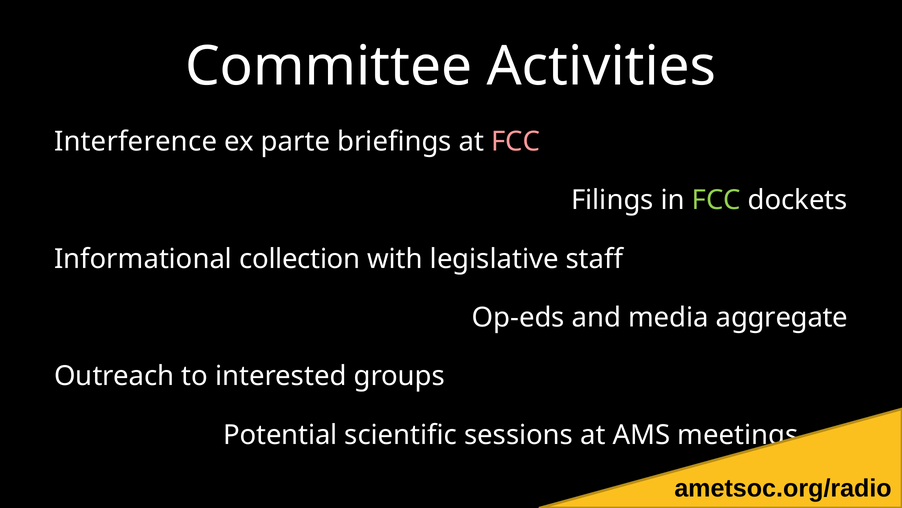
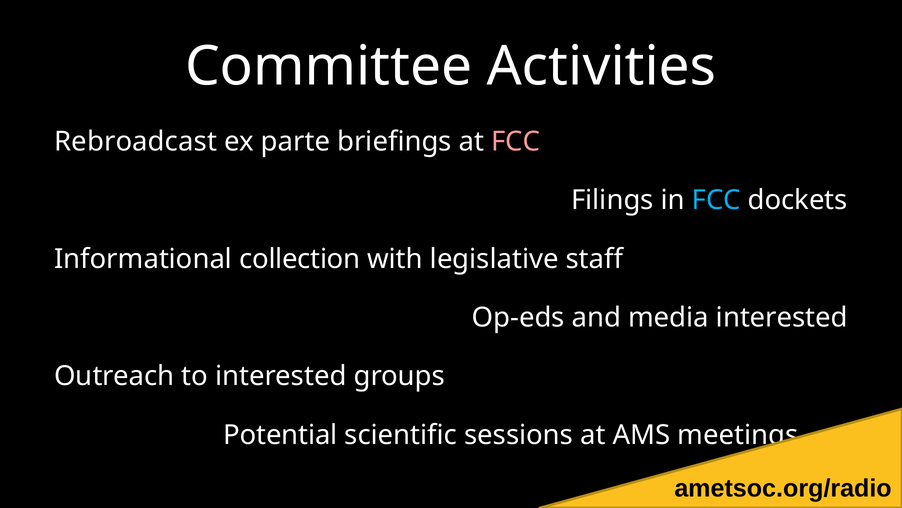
Interference: Interference -> Rebroadcast
FCC at (716, 200) colour: light green -> light blue
media aggregate: aggregate -> interested
